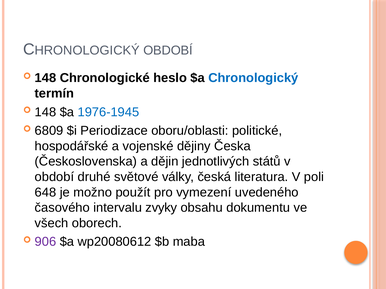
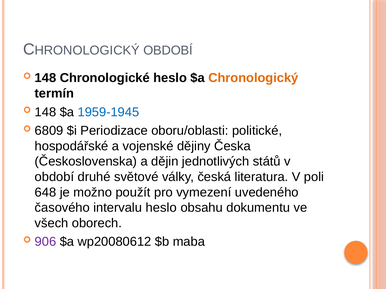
Chronologický colour: blue -> orange
1976-1945: 1976-1945 -> 1959-1945
intervalu zvyky: zvyky -> heslo
